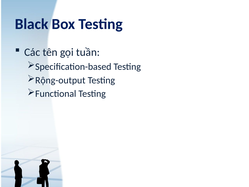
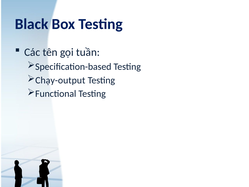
Rộng-output: Rộng-output -> Chạy-output
